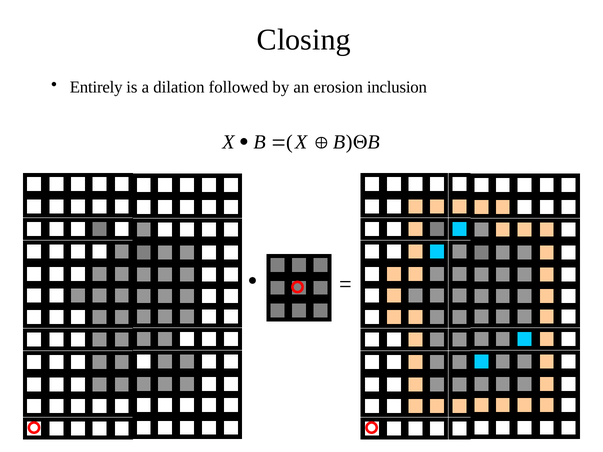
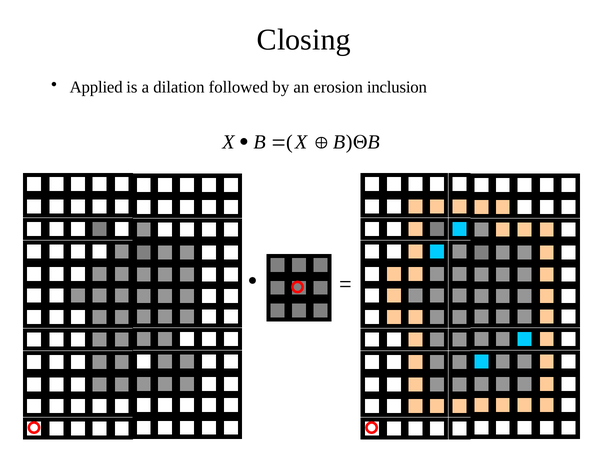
Entirely: Entirely -> Applied
